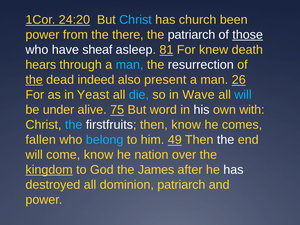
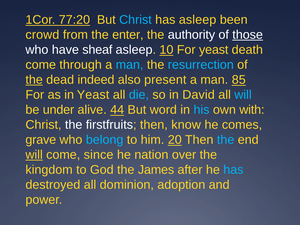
24:20: 24:20 -> 77:20
has church: church -> asleep
power at (42, 35): power -> crowd
there: there -> enter
the patriarch: patriarch -> authority
81: 81 -> 10
For knew: knew -> yeast
hears at (41, 65): hears -> come
resurrection colour: white -> light blue
26: 26 -> 85
Wave: Wave -> David
75: 75 -> 44
his colour: white -> light blue
the at (74, 125) colour: light blue -> white
fallen: fallen -> grave
49: 49 -> 20
the at (226, 140) colour: white -> light blue
will at (34, 155) underline: none -> present
come know: know -> since
kingdom underline: present -> none
has at (233, 170) colour: white -> light blue
dominion patriarch: patriarch -> adoption
